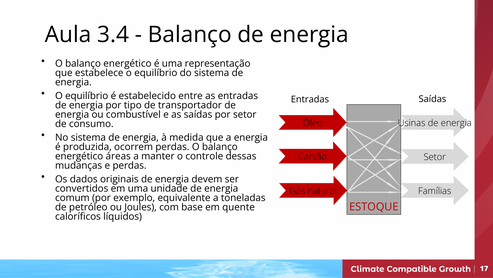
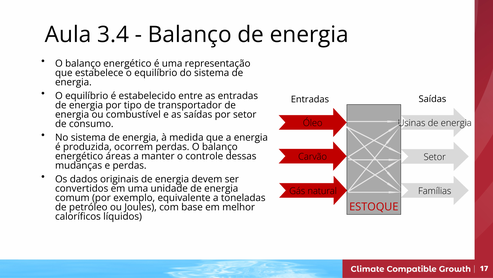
quente: quente -> melhor
